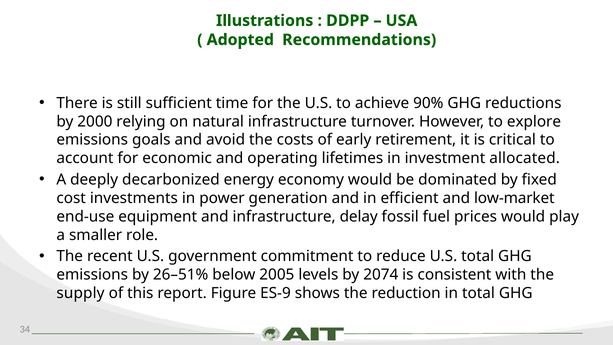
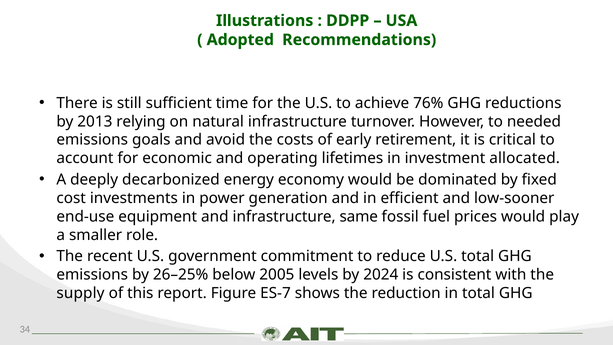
90%: 90% -> 76%
2000: 2000 -> 2013
explore: explore -> needed
low-market: low-market -> low-sooner
delay: delay -> same
26–51%: 26–51% -> 26–25%
2074: 2074 -> 2024
ES-9: ES-9 -> ES-7
